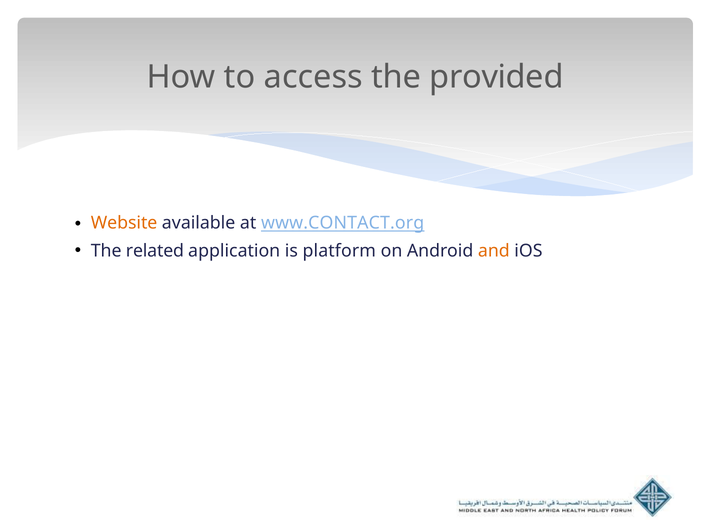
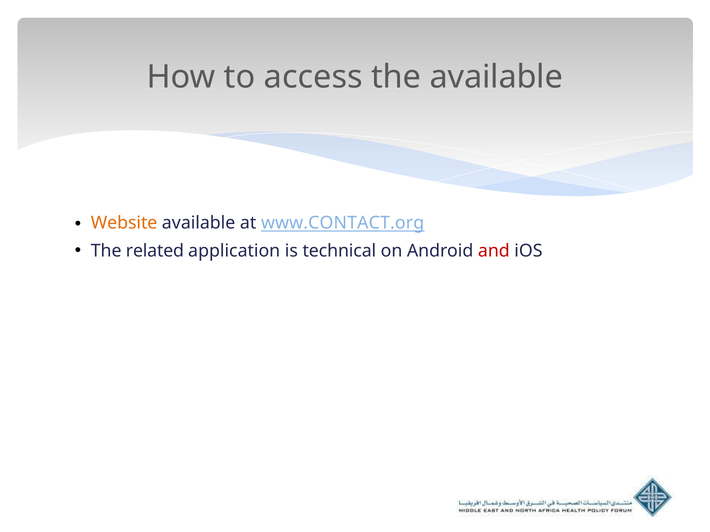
the provided: provided -> available
platform: platform -> technical
and colour: orange -> red
